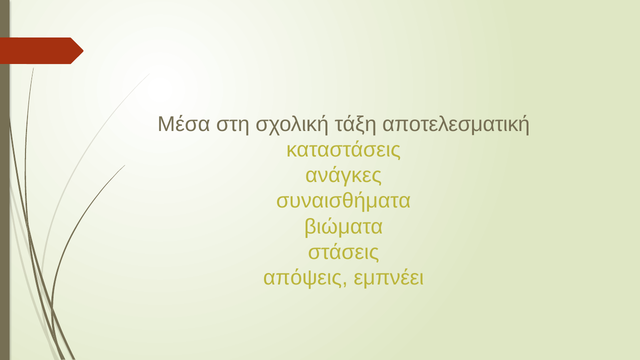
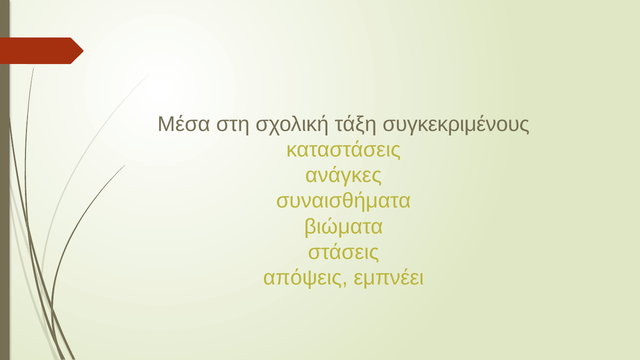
αποτελεσματική: αποτελεσματική -> συγκεκριμένους
